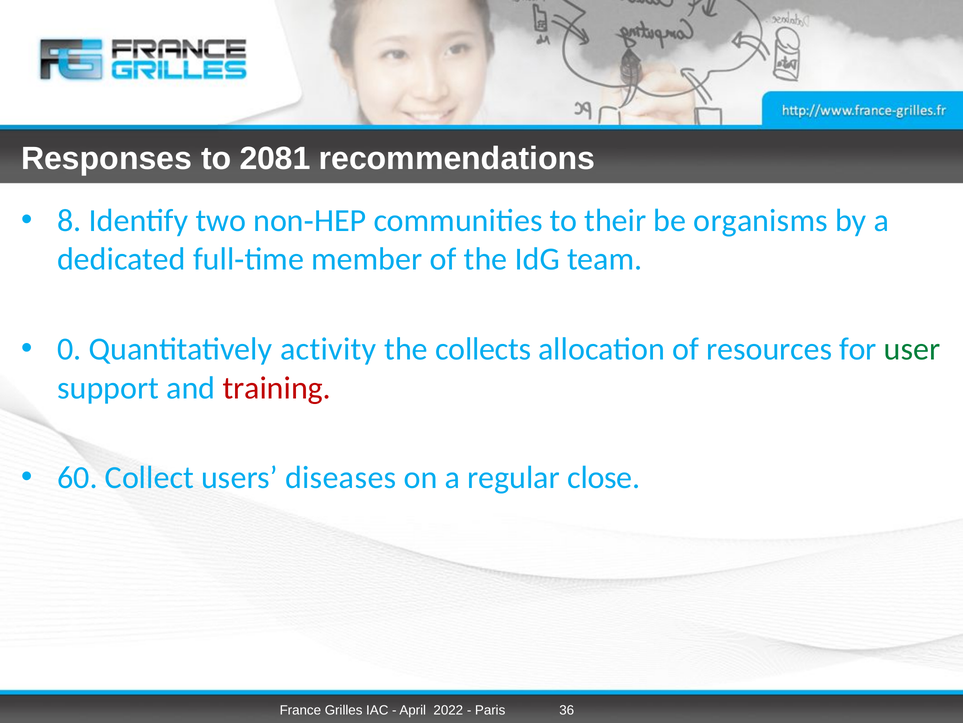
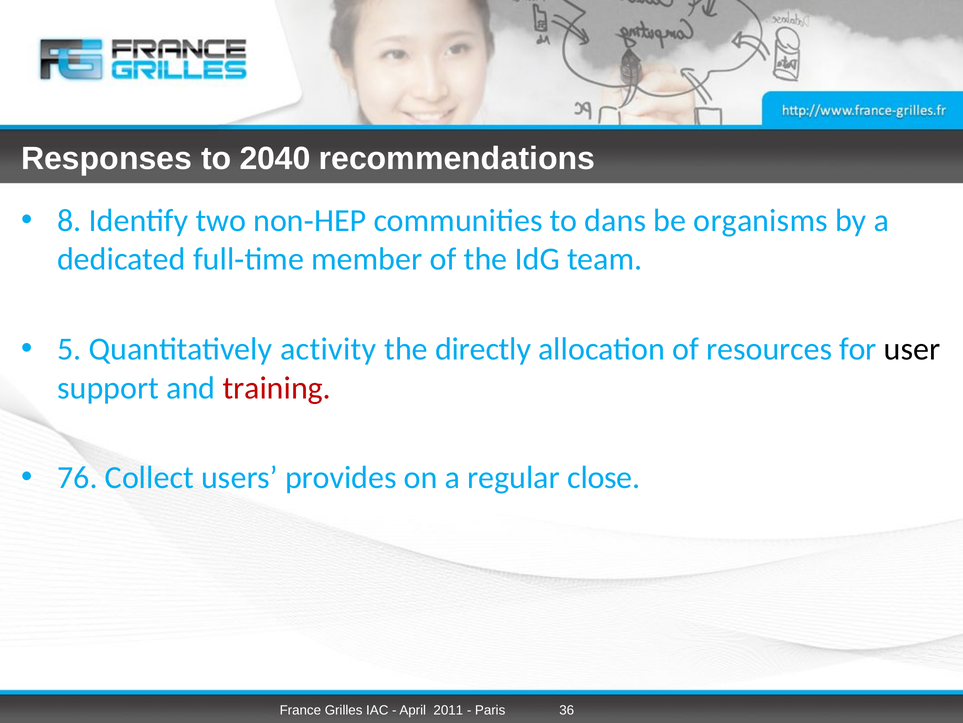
2081: 2081 -> 2040
their: their -> dans
0: 0 -> 5
collects: collects -> directly
user colour: green -> black
60: 60 -> 76
diseases: diseases -> provides
2022: 2022 -> 2011
